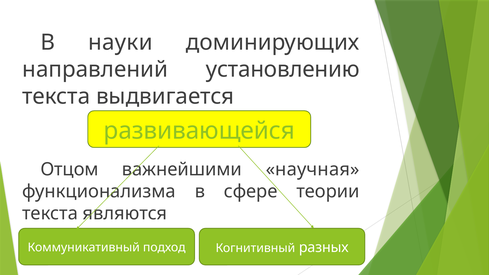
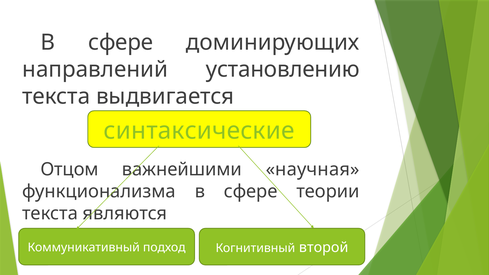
науки at (120, 42): науки -> сфере
развивающейся: развивающейся -> синтаксические
разных: разных -> второй
